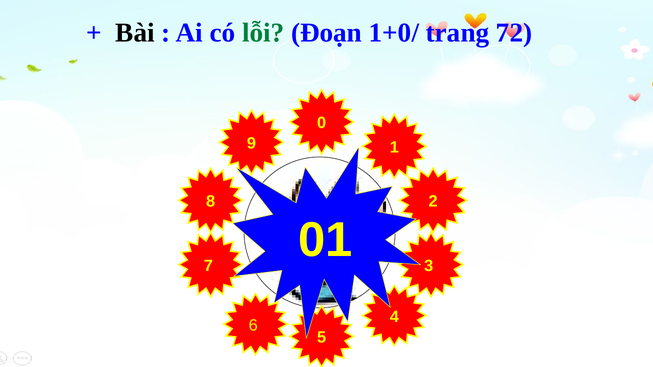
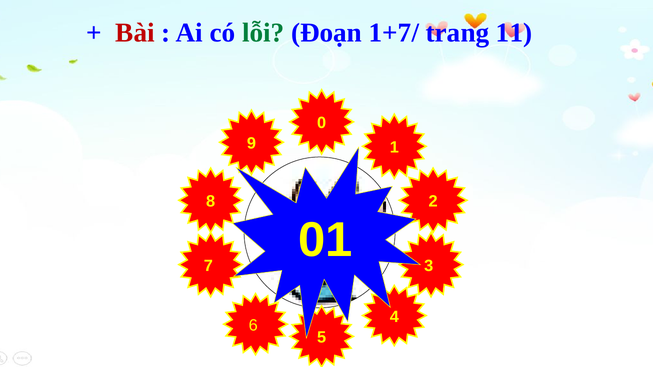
Bài colour: black -> red
1+0/: 1+0/ -> 1+7/
72: 72 -> 11
